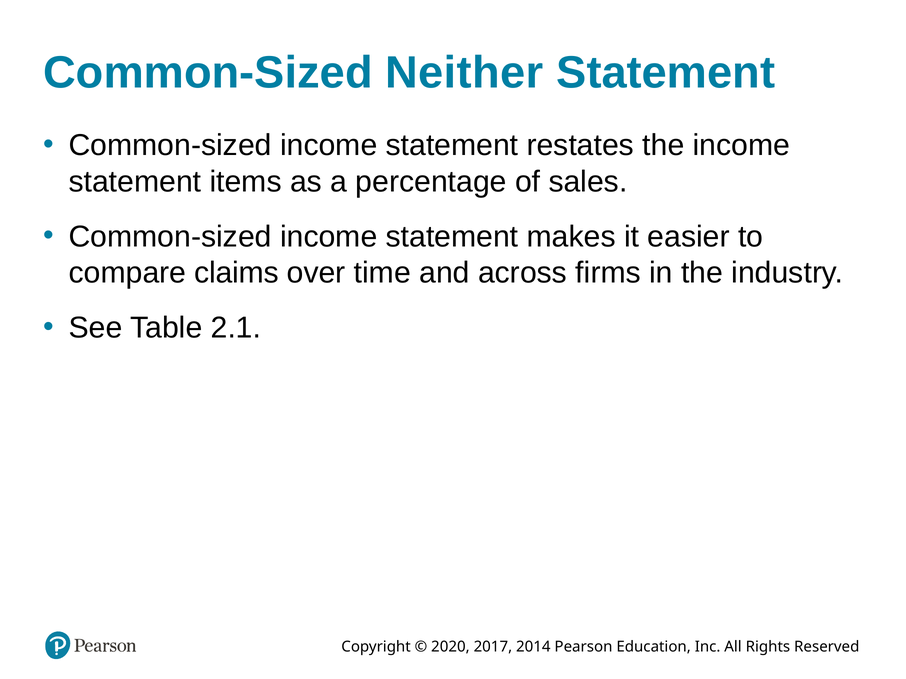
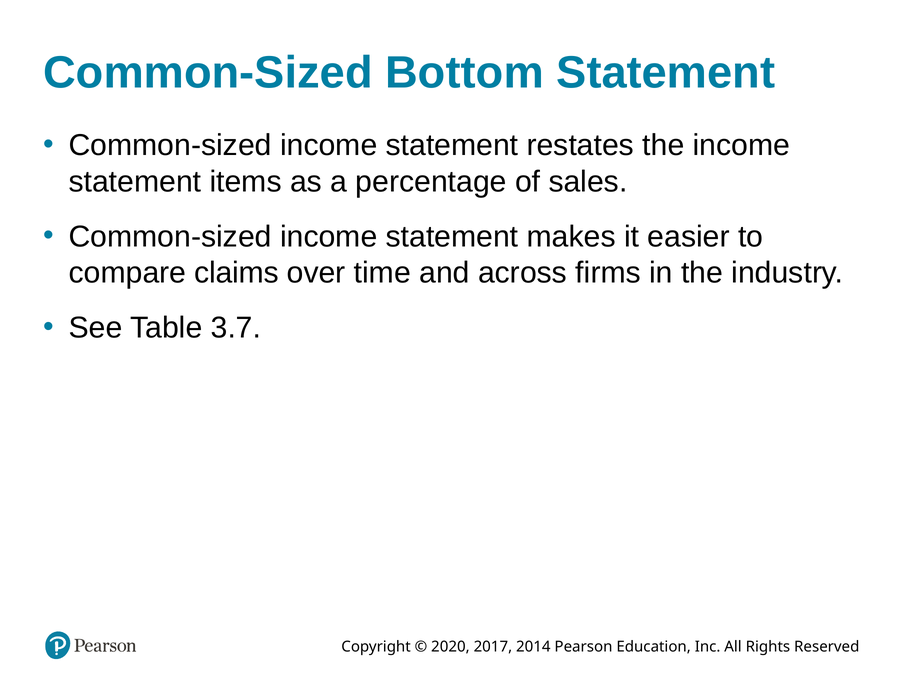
Neither: Neither -> Bottom
2.1: 2.1 -> 3.7
